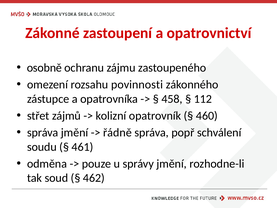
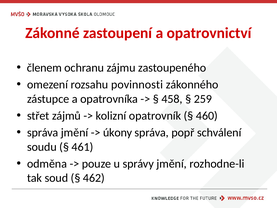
osobně: osobně -> členem
112: 112 -> 259
řádně: řádně -> úkony
